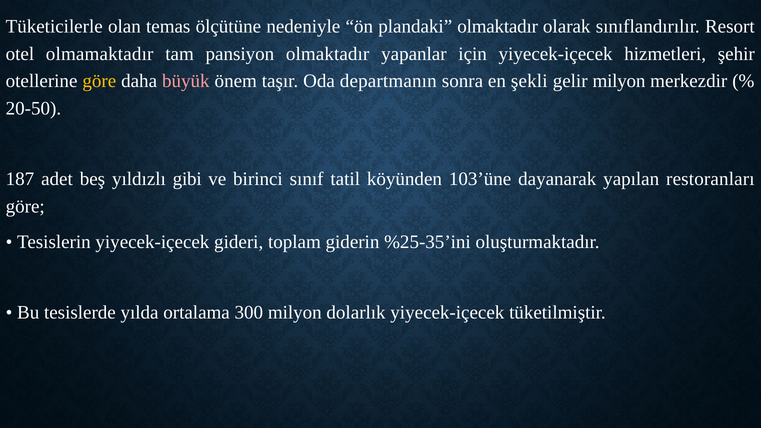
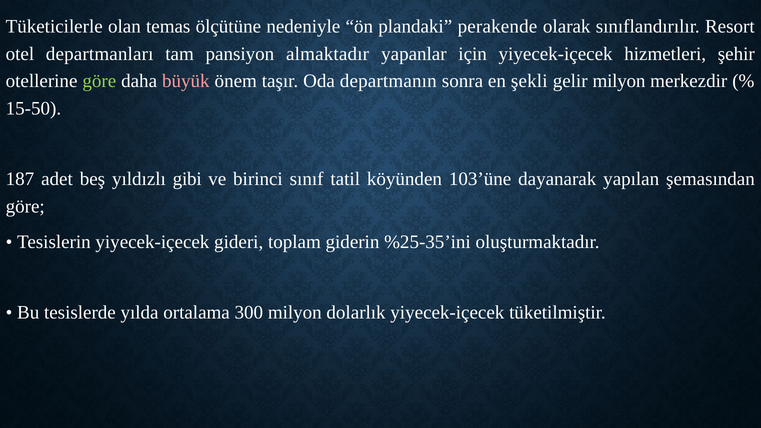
plandaki olmaktadır: olmaktadır -> perakende
olmamaktadır: olmamaktadır -> departmanları
pansiyon olmaktadır: olmaktadır -> almaktadır
göre at (99, 81) colour: yellow -> light green
20-50: 20-50 -> 15-50
restoranları: restoranları -> şemasından
